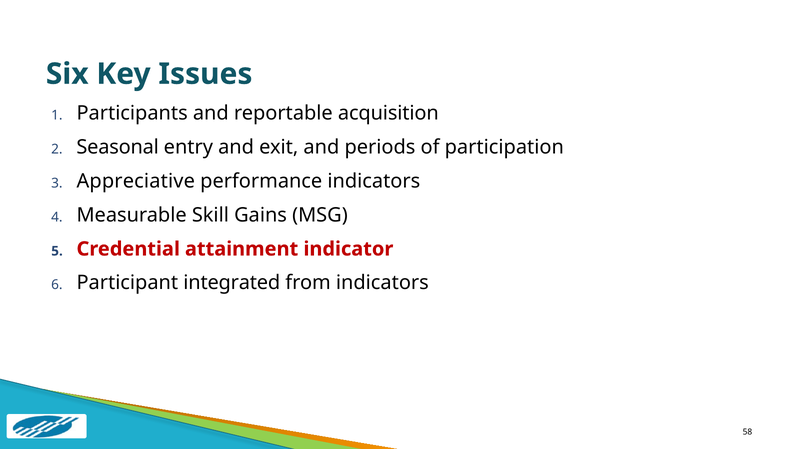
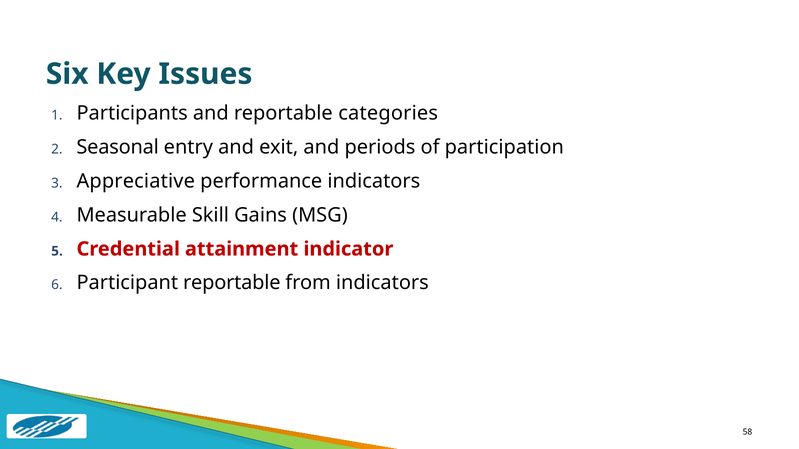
acquisition: acquisition -> categories
Participant integrated: integrated -> reportable
